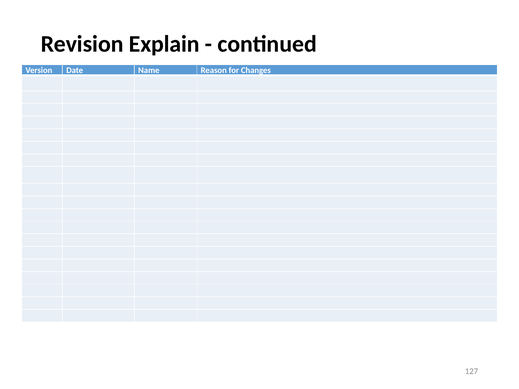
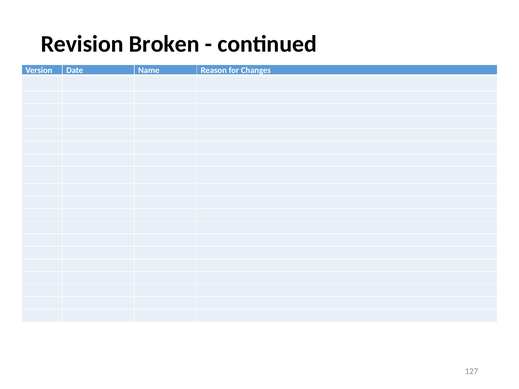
Explain: Explain -> Broken
